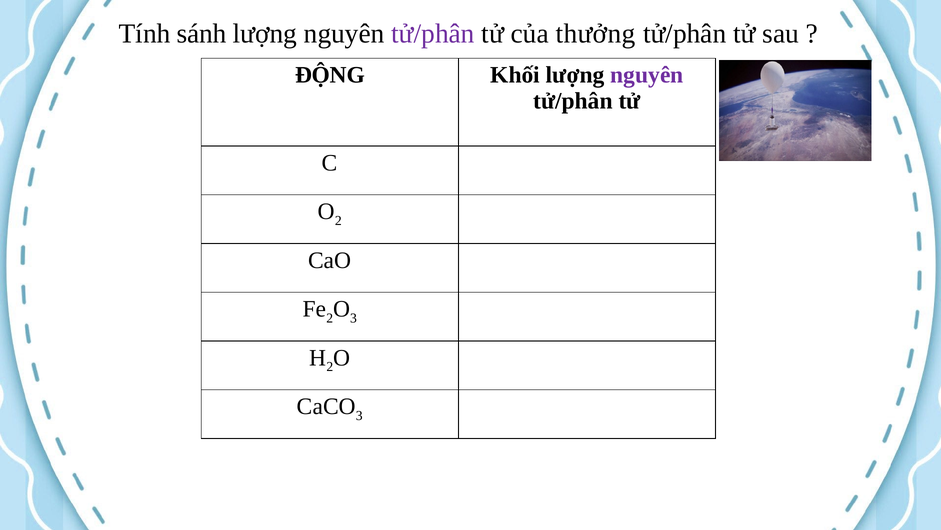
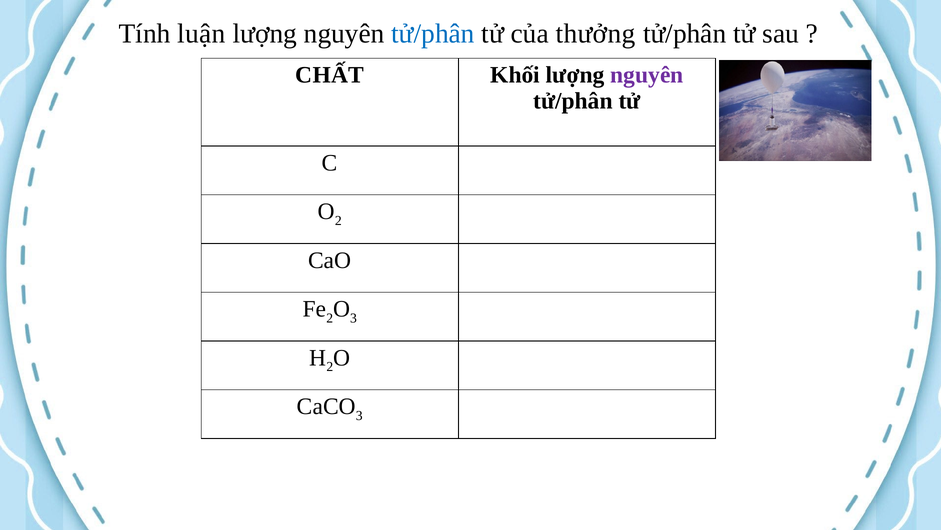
sánh: sánh -> luận
tử/phân at (433, 34) colour: purple -> blue
ĐỘNG: ĐỘNG -> CHẤT
